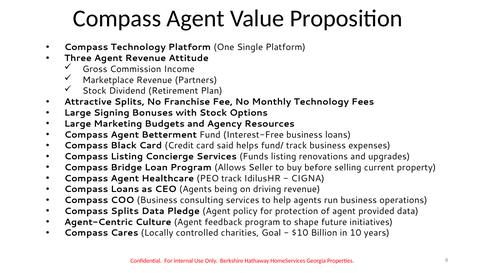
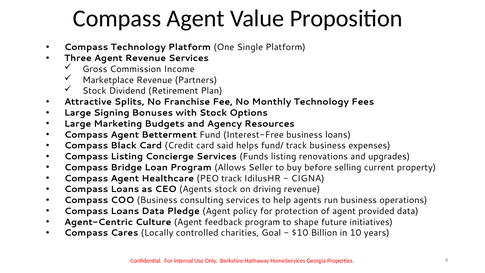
Revenue Attitude: Attitude -> Services
Agents being: being -> stock
Splits at (125, 211): Splits -> Loans
